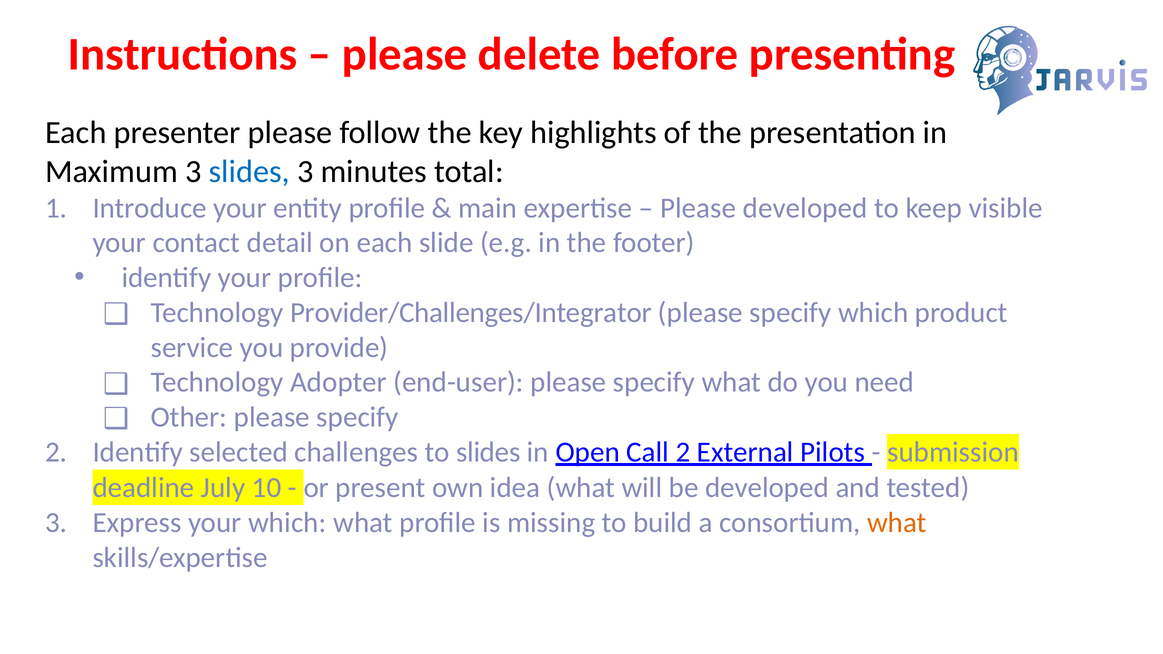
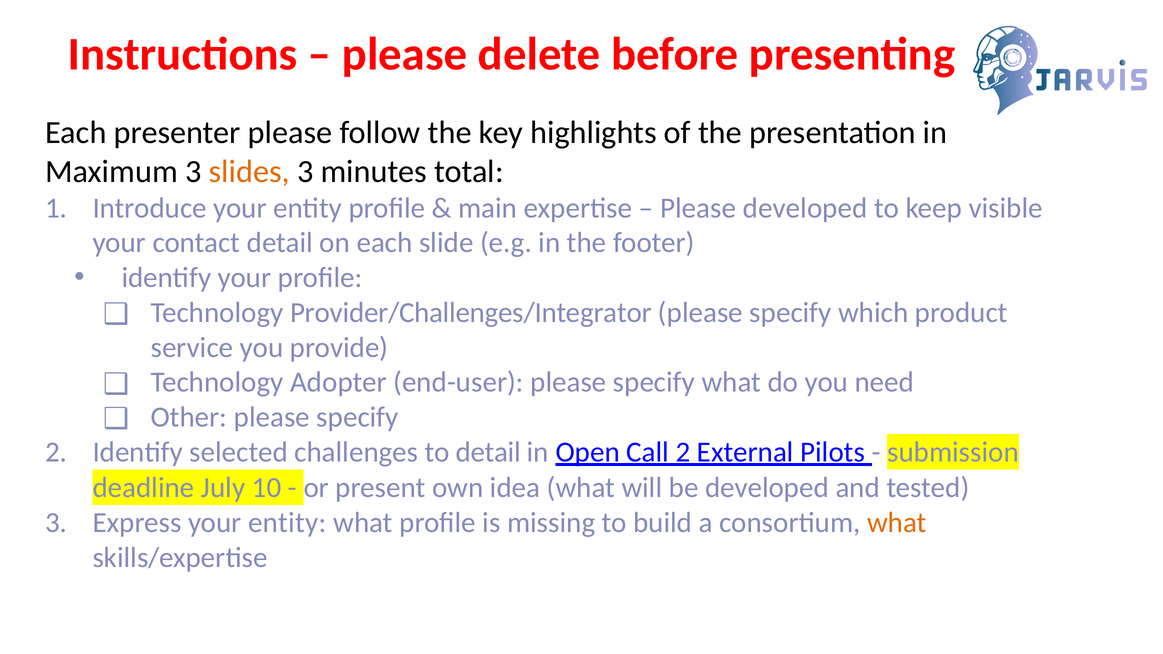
slides at (249, 171) colour: blue -> orange
to slides: slides -> detail
Express your which: which -> entity
